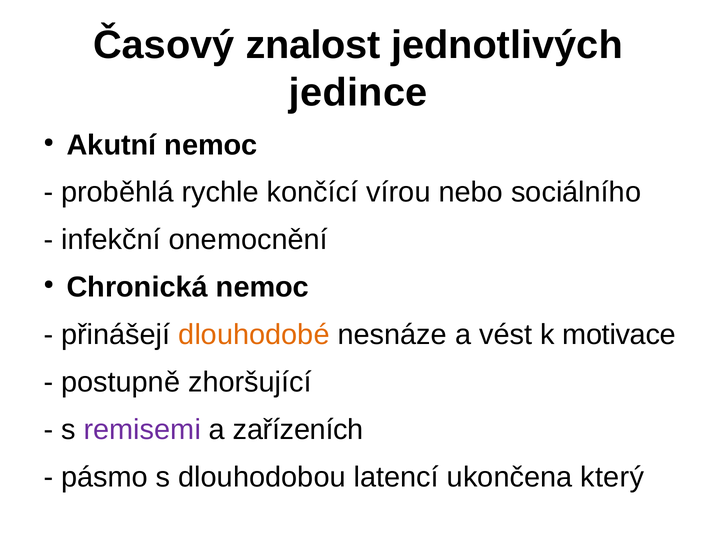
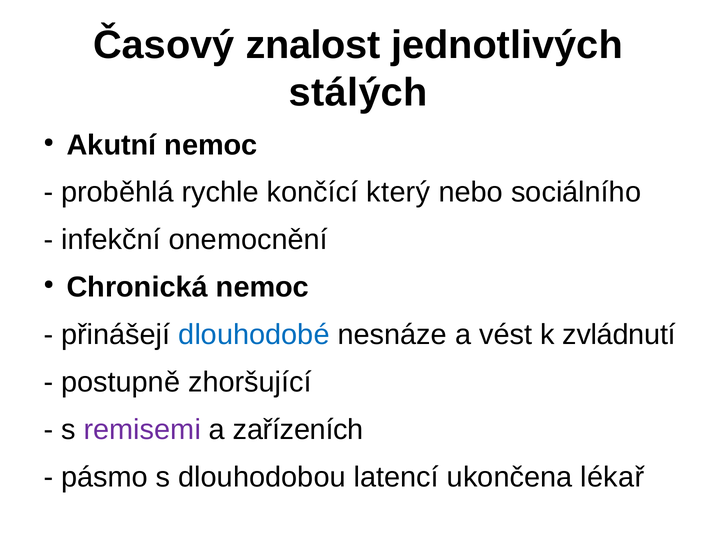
jedince: jedince -> stálých
vírou: vírou -> který
dlouhodobé colour: orange -> blue
motivace: motivace -> zvládnutí
který: který -> lékař
